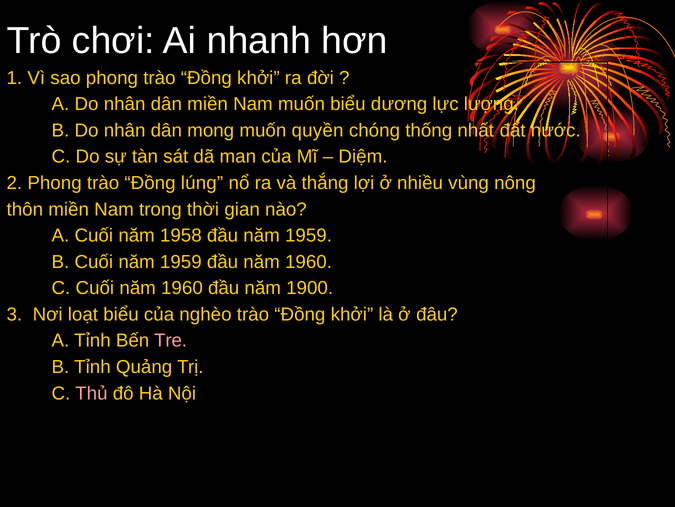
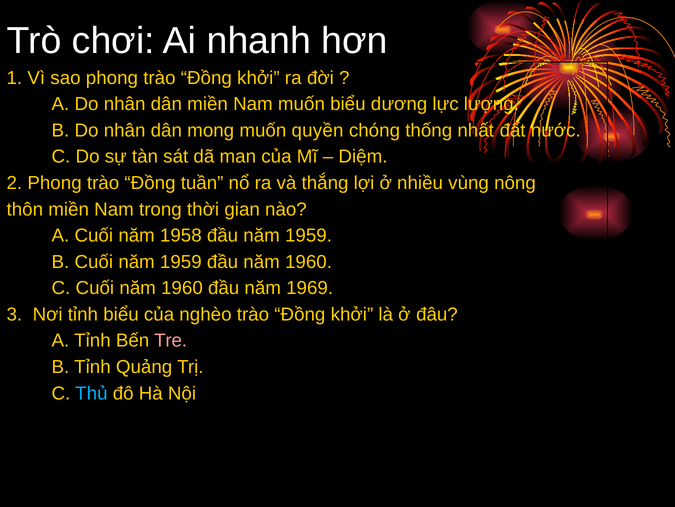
lúng: lúng -> tuần
1900: 1900 -> 1969
Nơi loạt: loạt -> tỉnh
Thủ colour: pink -> light blue
